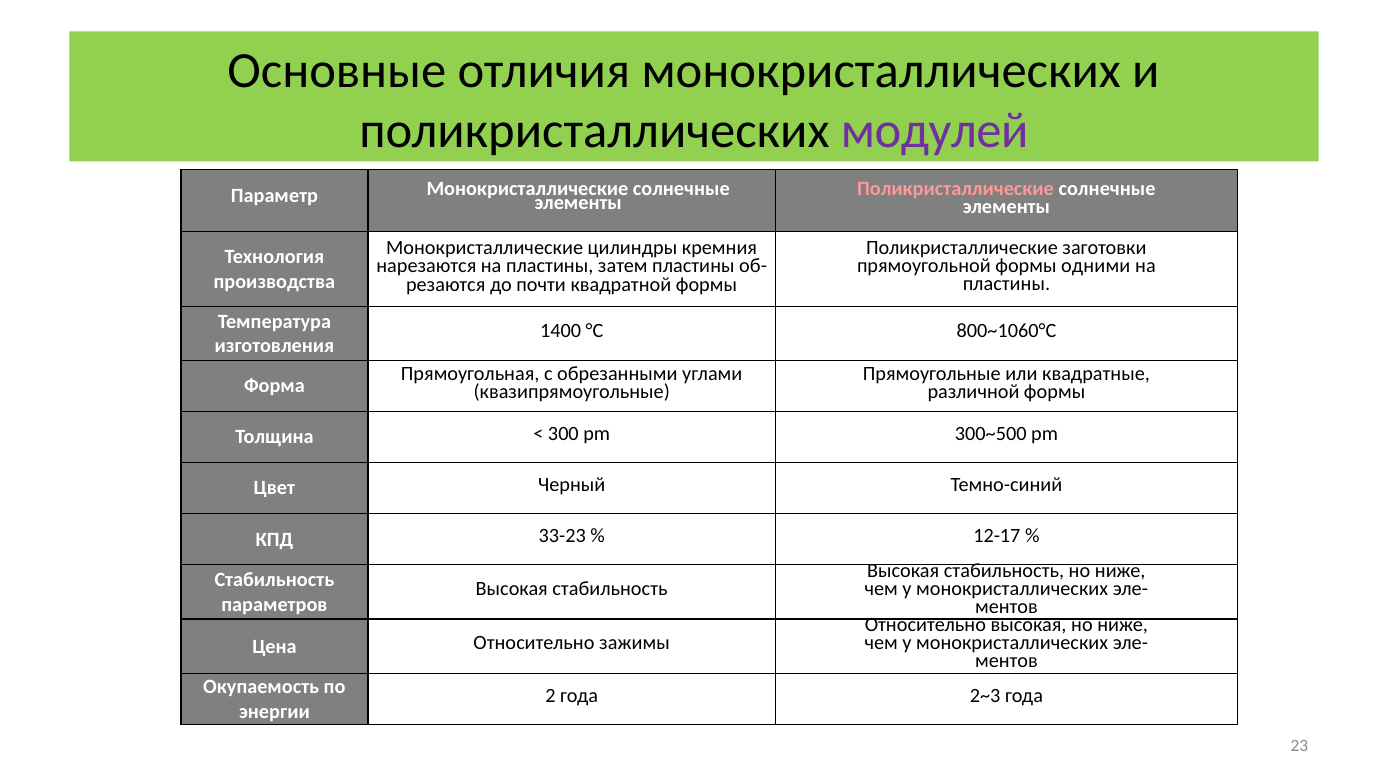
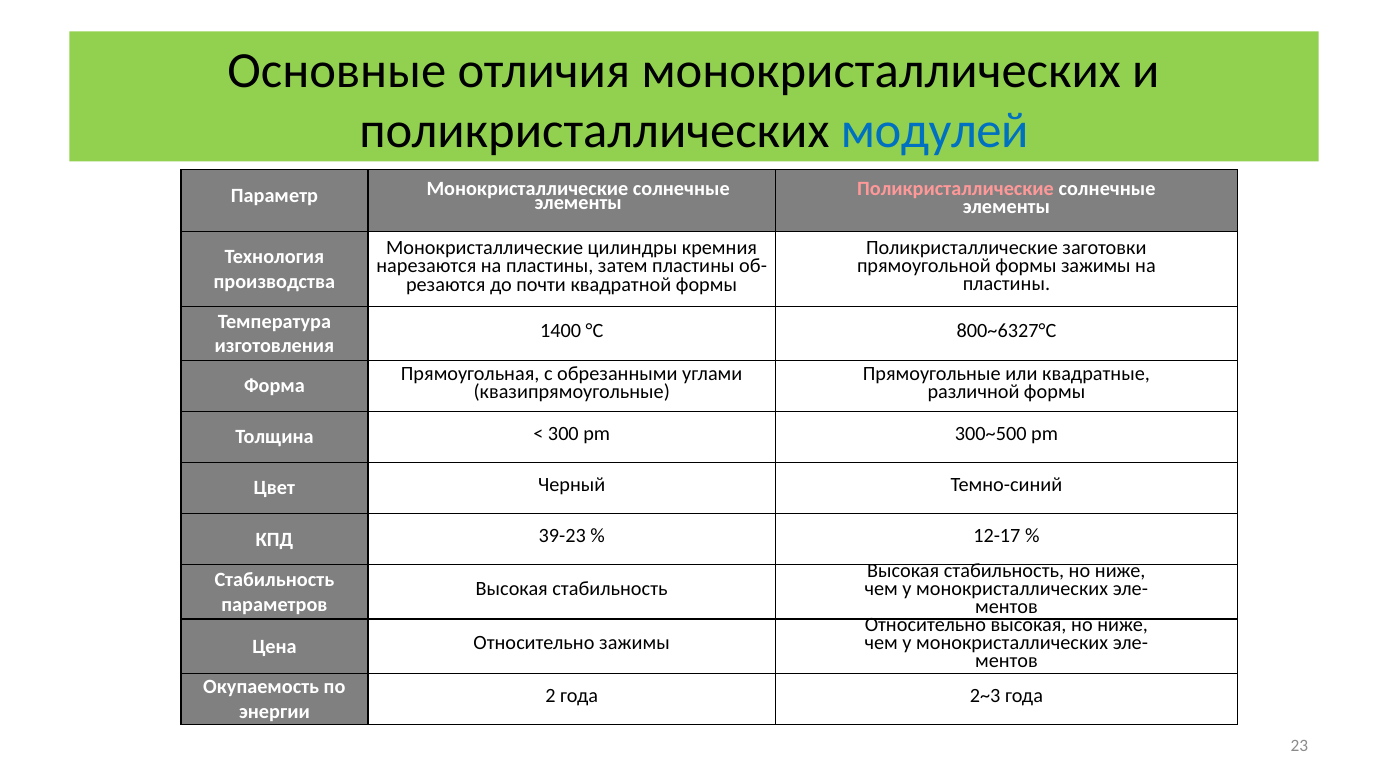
модулей colour: purple -> blue
формы одними: одними -> зажимы
800~1060°C: 800~1060°C -> 800~6327°C
33-23: 33-23 -> 39-23
